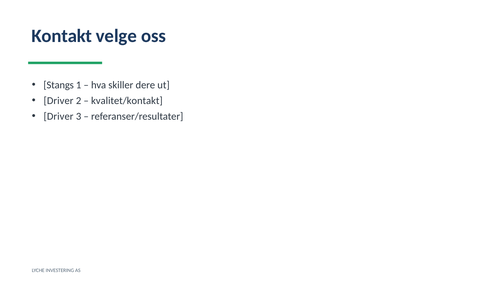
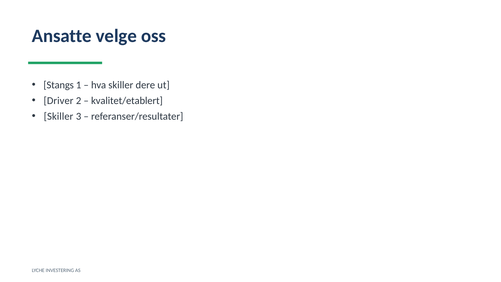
Kontakt: Kontakt -> Ansatte
kvalitet/kontakt: kvalitet/kontakt -> kvalitet/etablert
Driver at (59, 116): Driver -> Skiller
